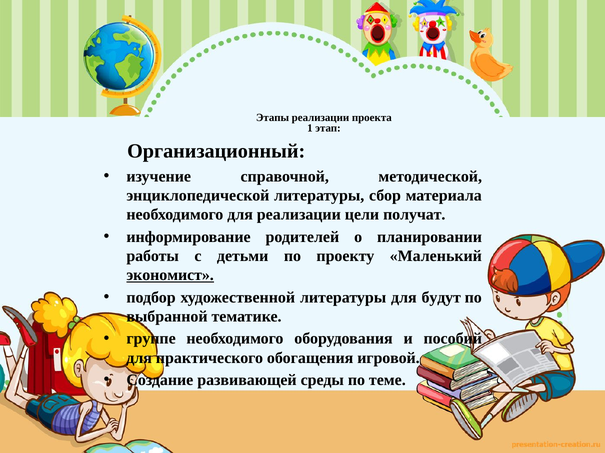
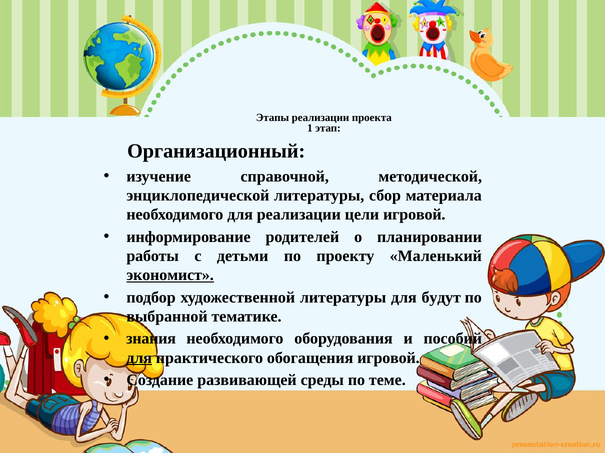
цели получат: получат -> игровой
группе: группе -> знания
для at (139, 358) underline: none -> present
